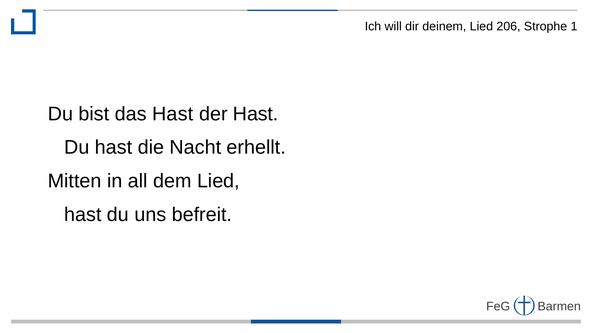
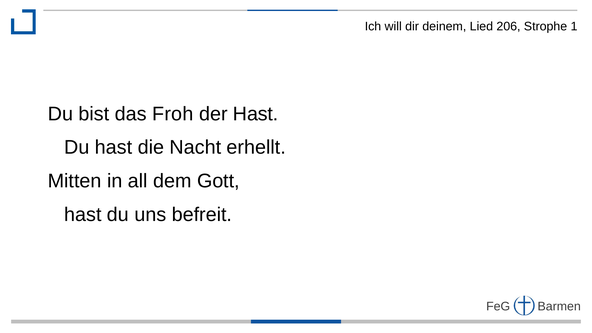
das Hast: Hast -> Froh
dem Lied: Lied -> Gott
